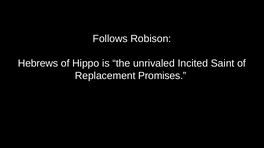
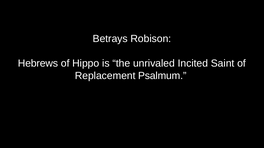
Follows: Follows -> Betrays
Promises: Promises -> Psalmum
